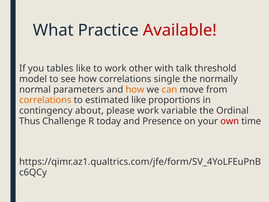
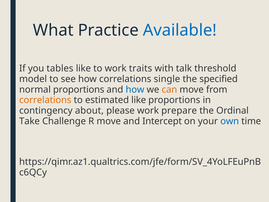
Available colour: red -> blue
other: other -> traits
normally: normally -> specified
normal parameters: parameters -> proportions
how at (135, 89) colour: orange -> blue
variable: variable -> prepare
Thus: Thus -> Take
R today: today -> move
Presence: Presence -> Intercept
own colour: red -> blue
